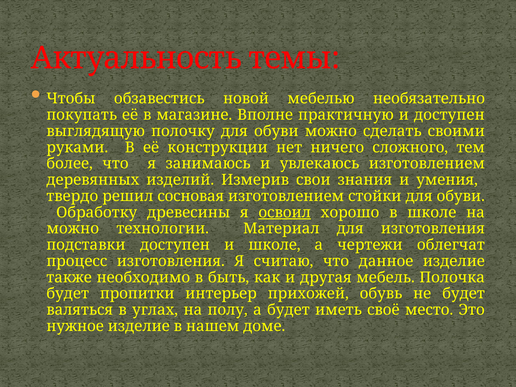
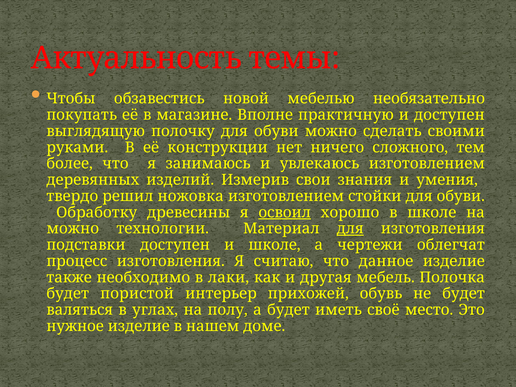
сосновая: сосновая -> ножовка
для at (350, 229) underline: none -> present
быть: быть -> лаки
пропитки: пропитки -> пористой
